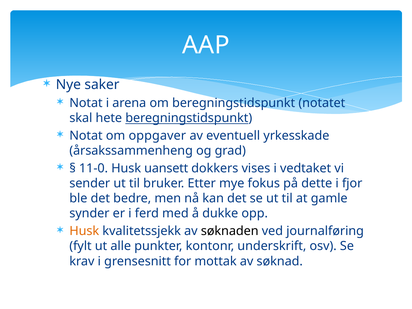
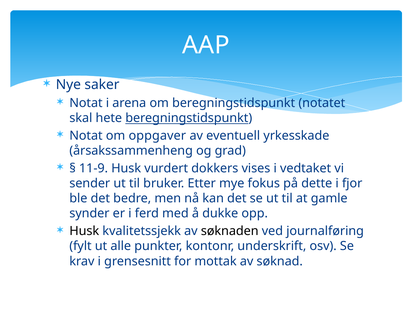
11-0: 11-0 -> 11-9
uansett: uansett -> vurdert
Husk at (84, 231) colour: orange -> black
